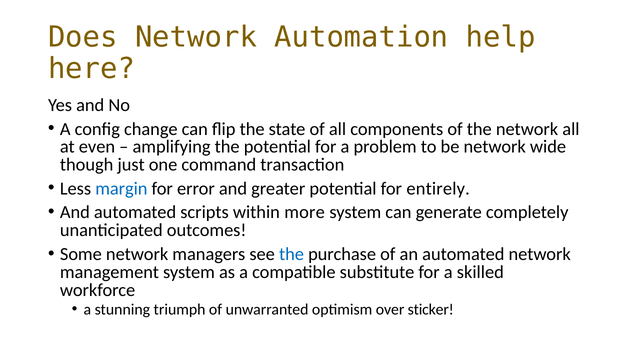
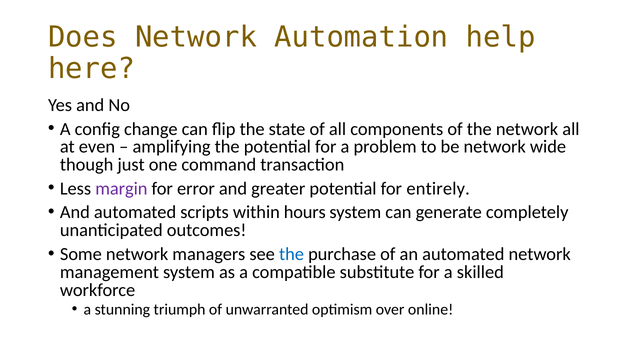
margin colour: blue -> purple
more: more -> hours
sticker: sticker -> online
